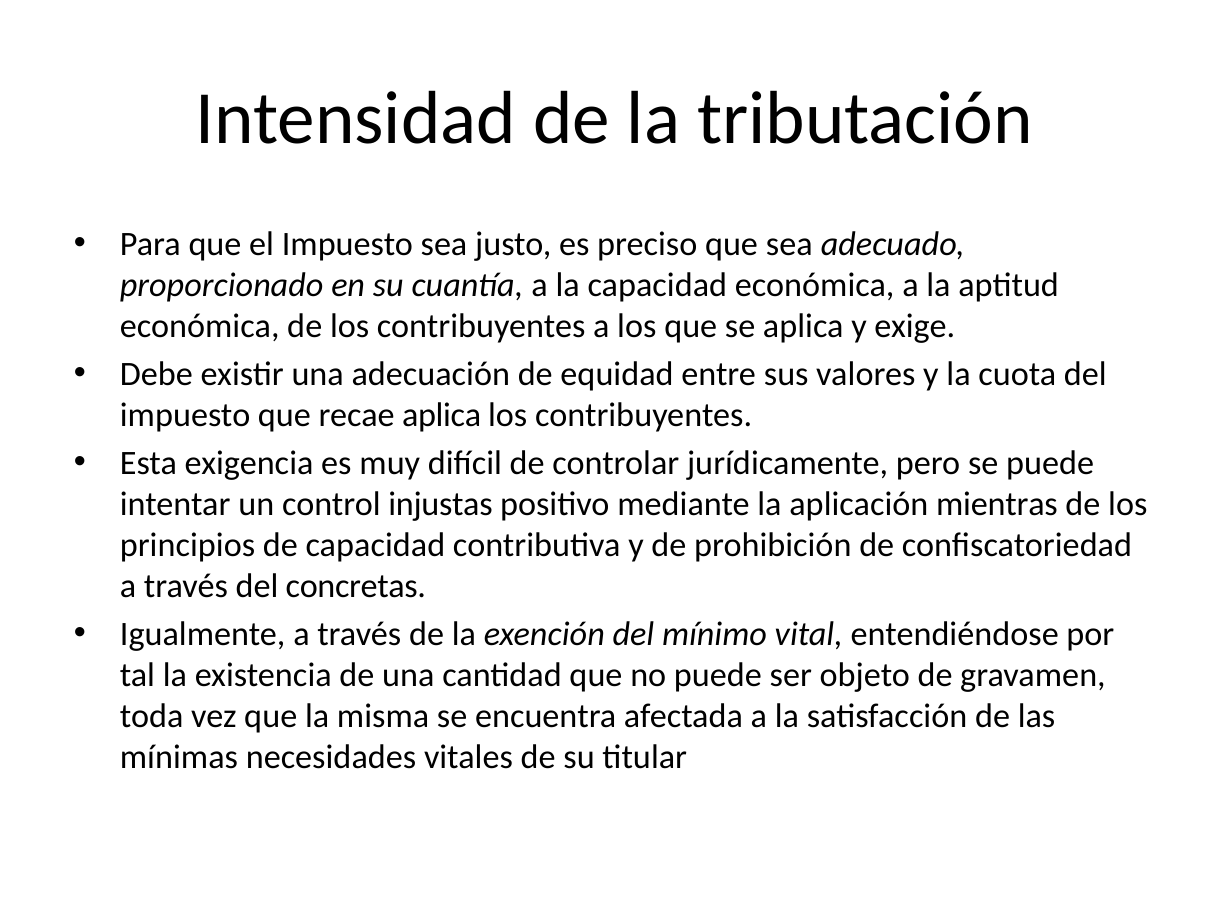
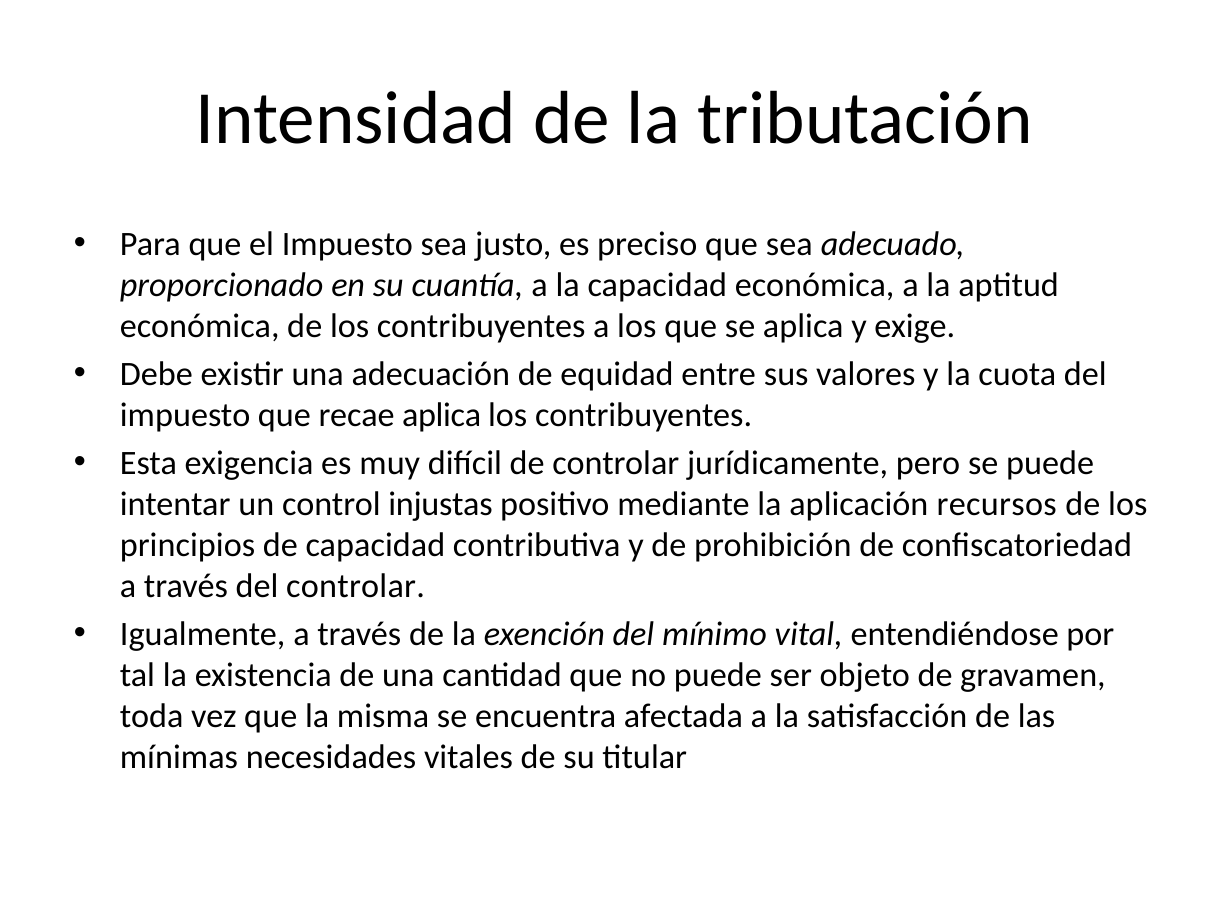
mientras: mientras -> recursos
del concretas: concretas -> controlar
